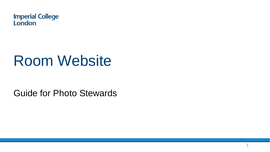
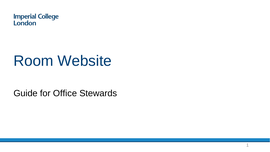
Photo: Photo -> Office
